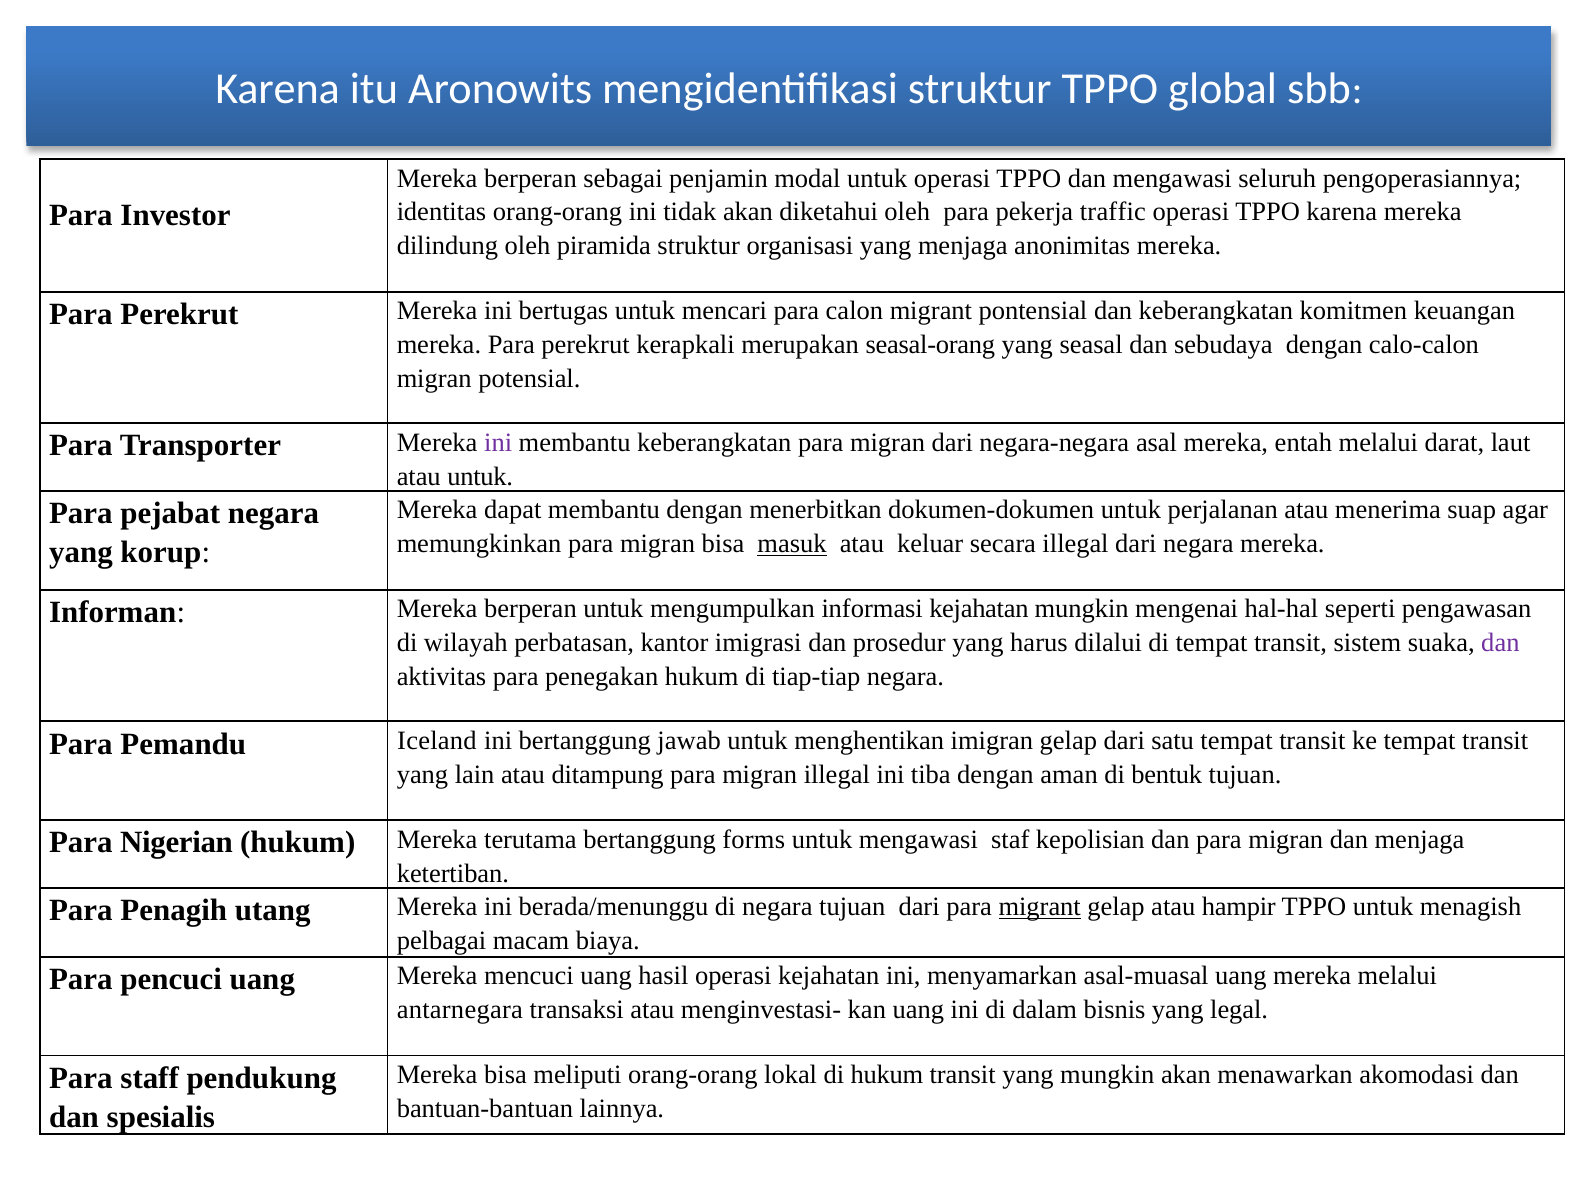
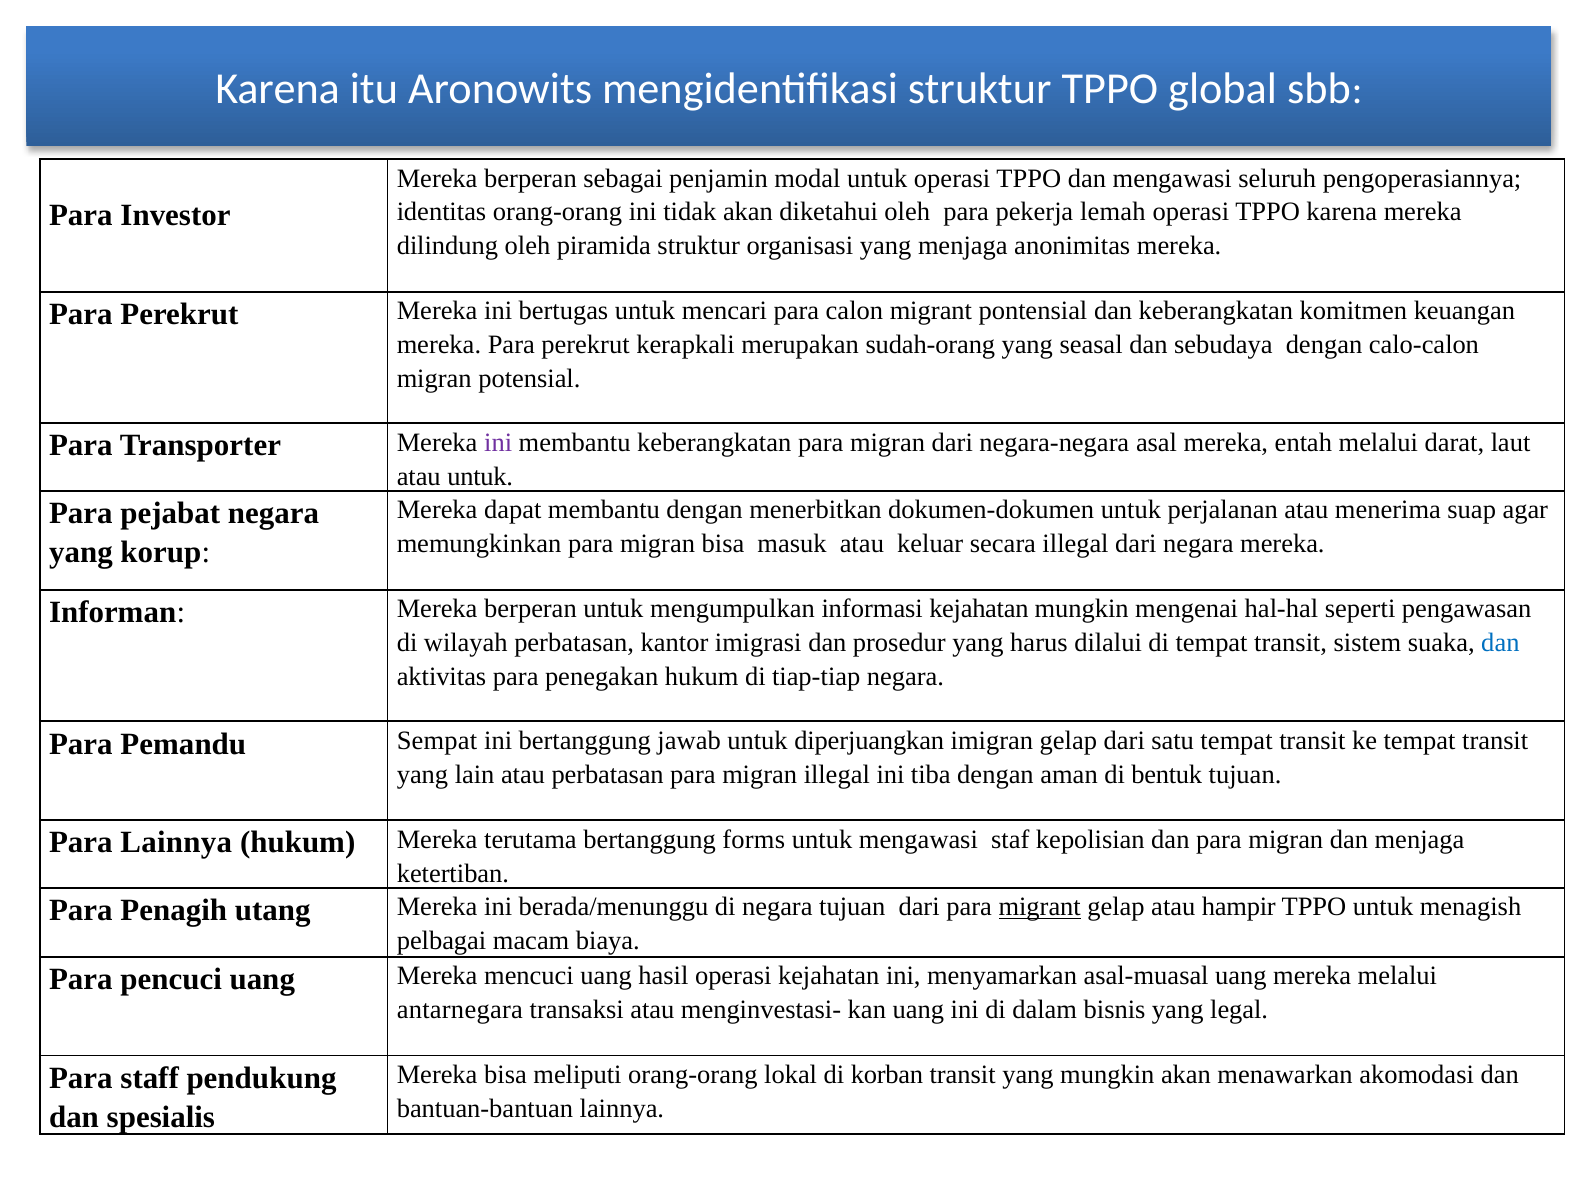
traffic: traffic -> lemah
seasal-orang: seasal-orang -> sudah-orang
masuk underline: present -> none
dan at (1500, 643) colour: purple -> blue
Iceland: Iceland -> Sempat
menghentikan: menghentikan -> diperjuangkan
atau ditampung: ditampung -> perbatasan
Para Nigerian: Nigerian -> Lainnya
di hukum: hukum -> korban
